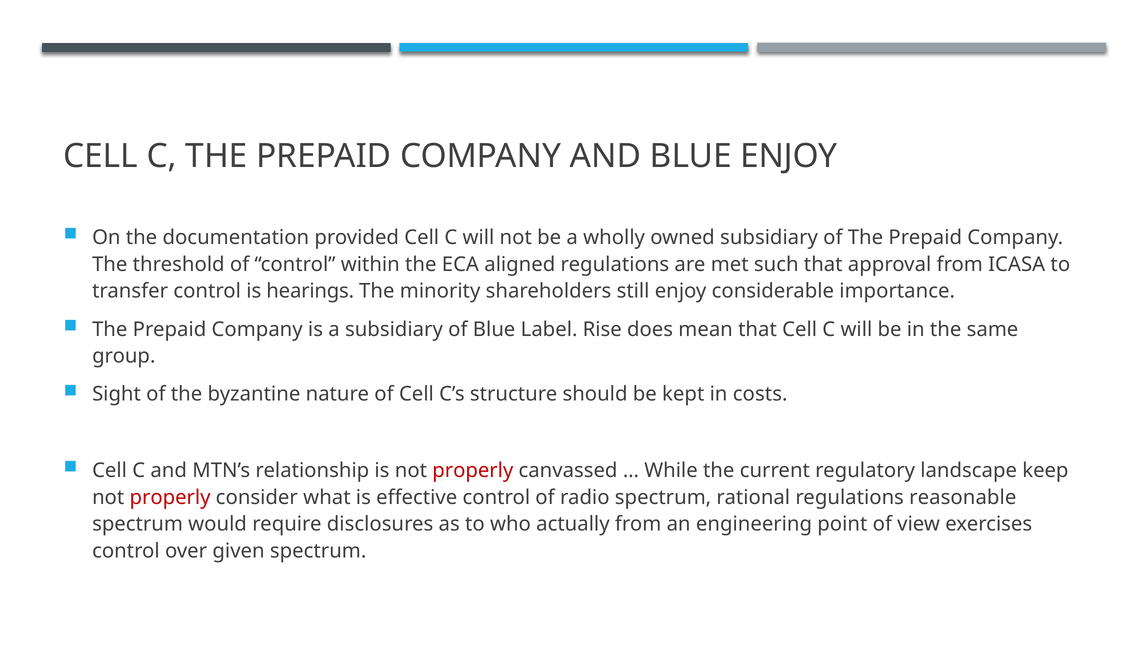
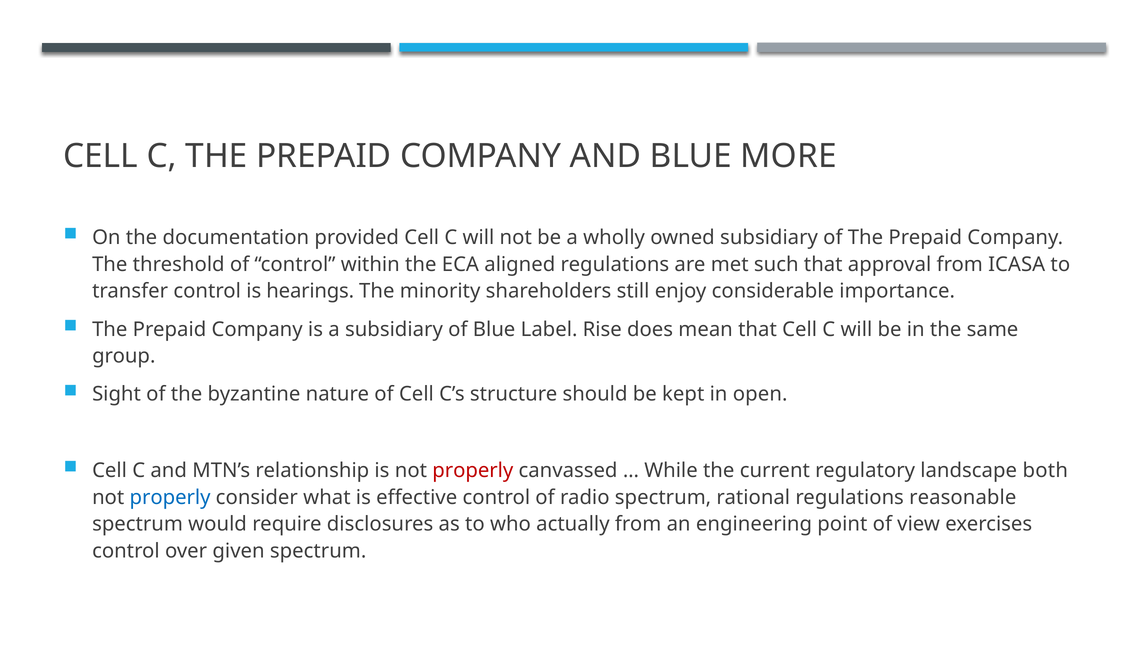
BLUE ENJOY: ENJOY -> MORE
costs: costs -> open
keep: keep -> both
properly at (170, 497) colour: red -> blue
